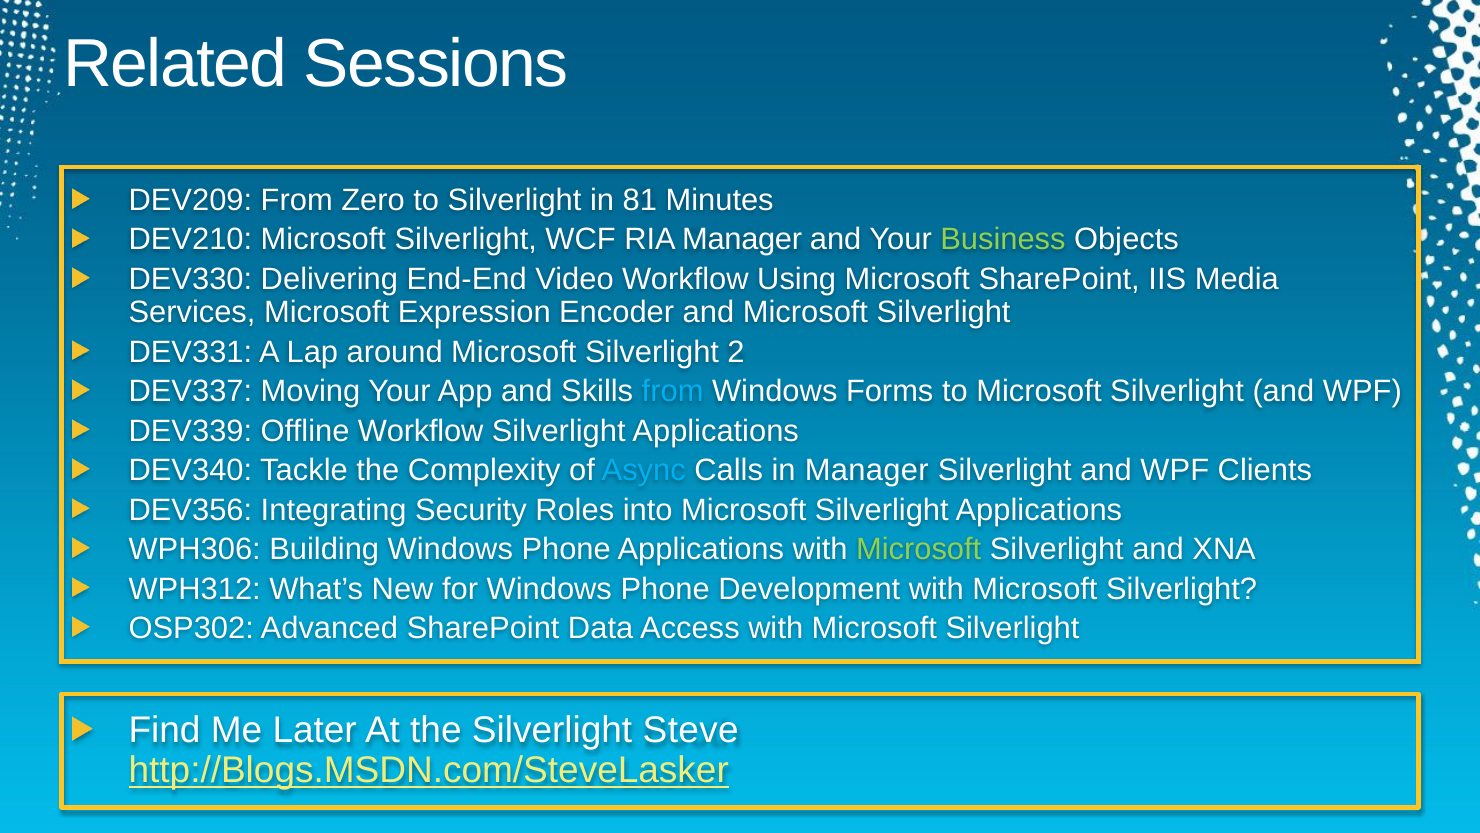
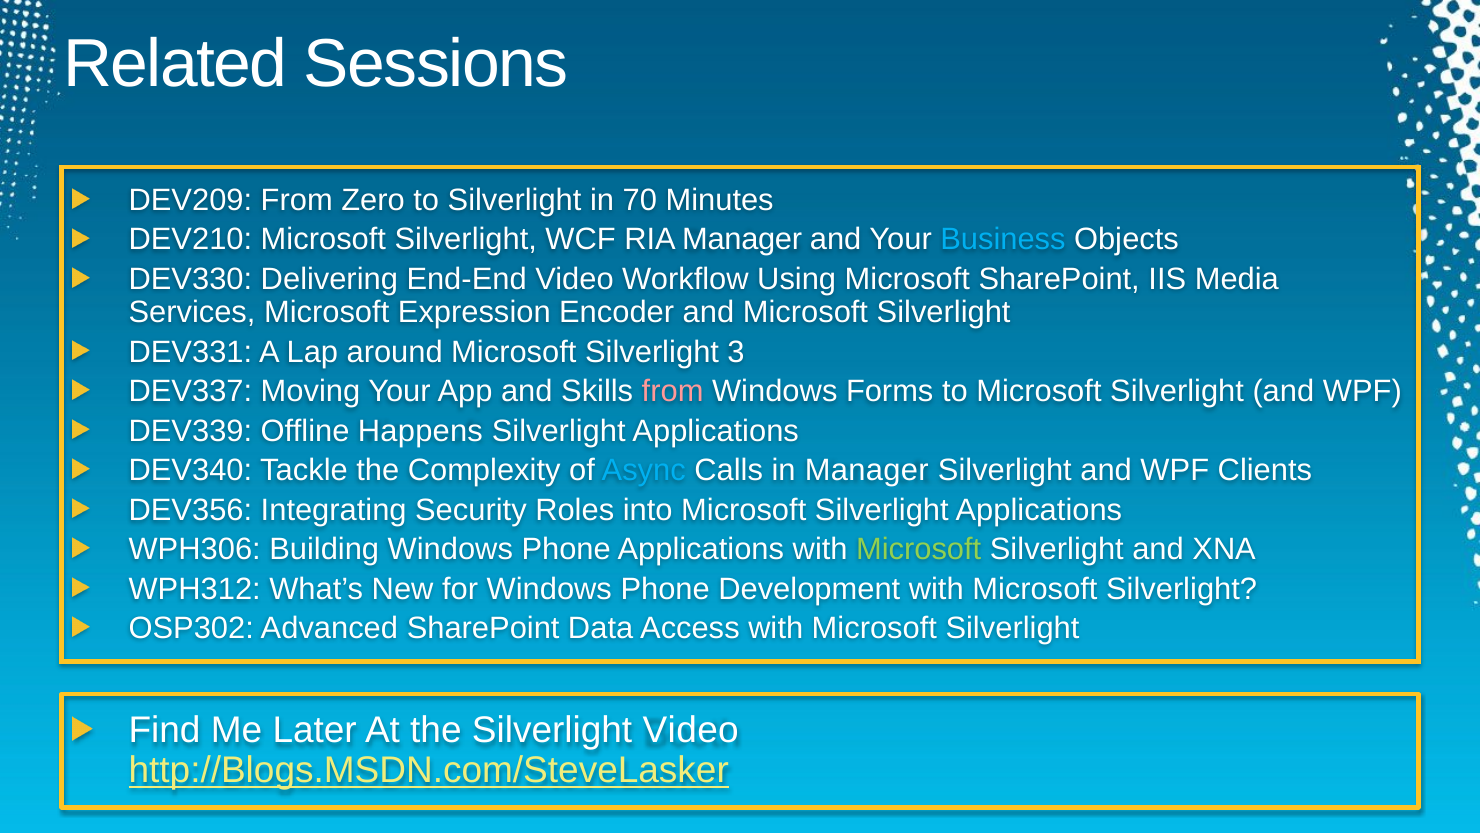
81: 81 -> 70
Business colour: light green -> light blue
2: 2 -> 3
from at (673, 391) colour: light blue -> pink
Offline Workflow: Workflow -> Happens
Silverlight Steve: Steve -> Video
